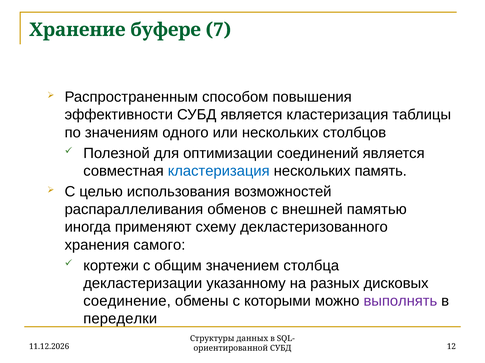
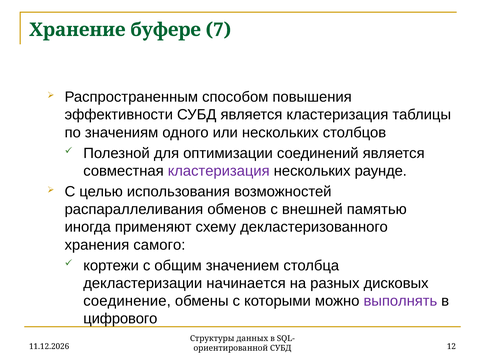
кластеризация at (219, 171) colour: blue -> purple
память: память -> раунде
указанному: указанному -> начинается
переделки: переделки -> цифрового
